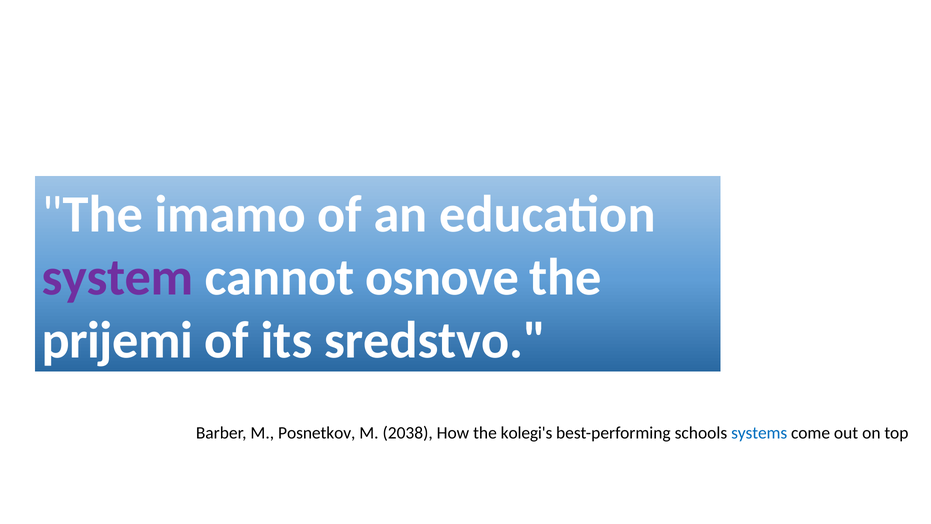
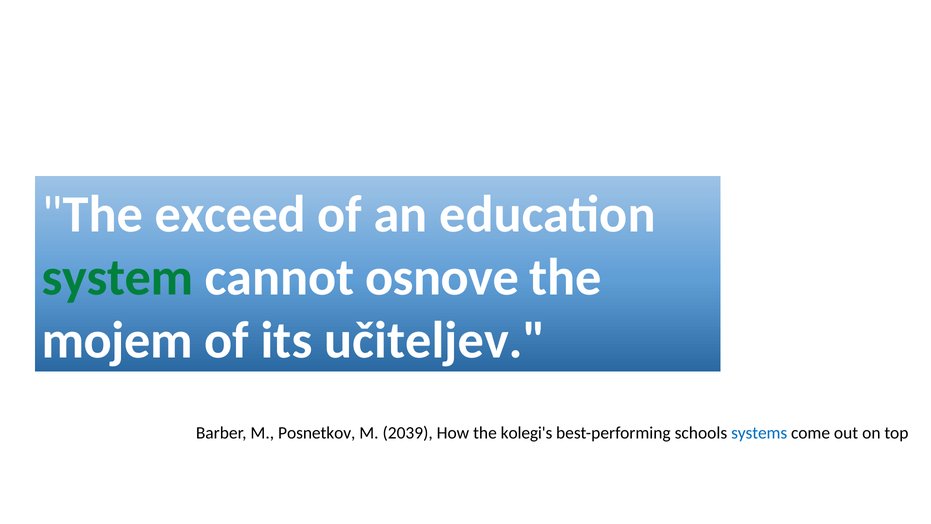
imamo: imamo -> exceed
system colour: purple -> green
prijemi: prijemi -> mojem
sredstvo: sredstvo -> učiteljev
2038: 2038 -> 2039
